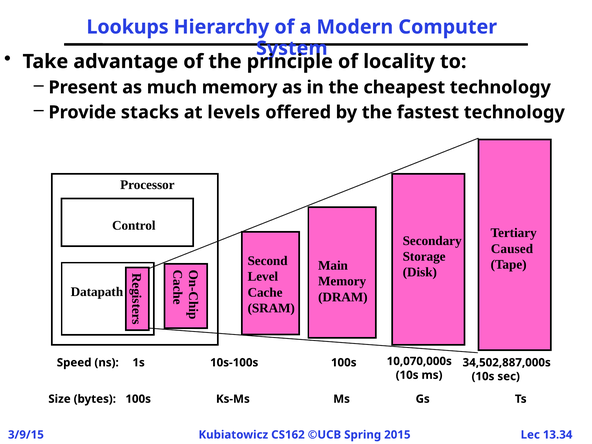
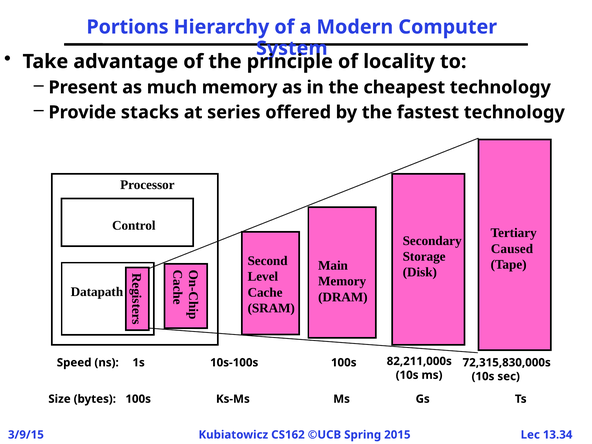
Lookups: Lookups -> Portions
levels: levels -> series
10,070,000s: 10,070,000s -> 82,211,000s
34,502,887,000s: 34,502,887,000s -> 72,315,830,000s
